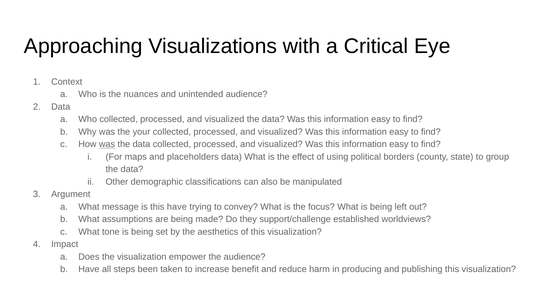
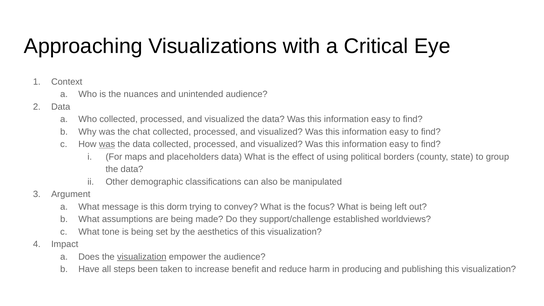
your: your -> chat
this have: have -> dorm
visualization at (142, 257) underline: none -> present
